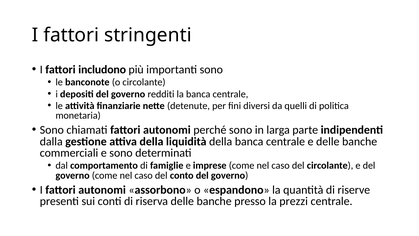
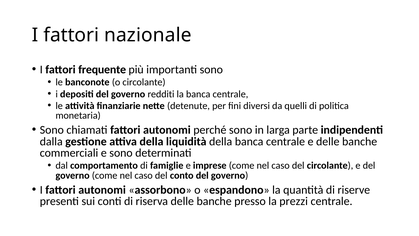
stringenti: stringenti -> nazionale
includono: includono -> frequente
